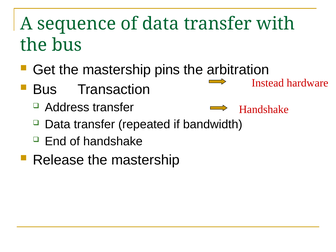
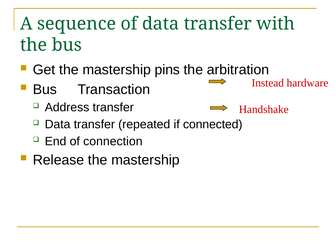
bandwidth: bandwidth -> connected
of handshake: handshake -> connection
